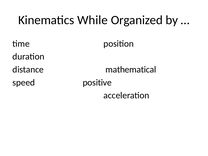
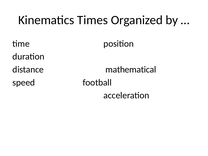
While: While -> Times
positive: positive -> football
